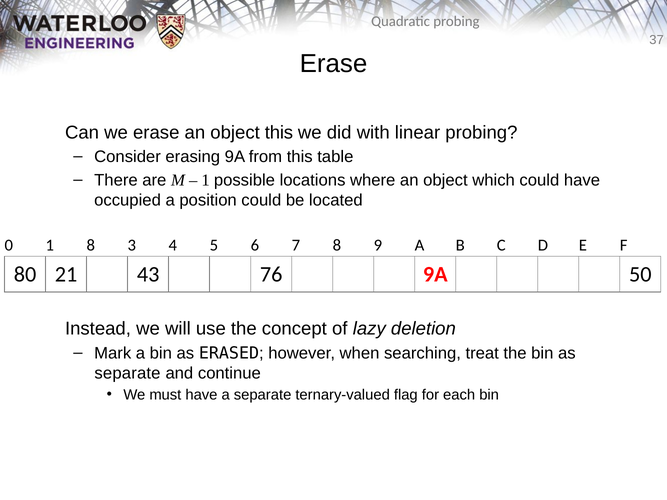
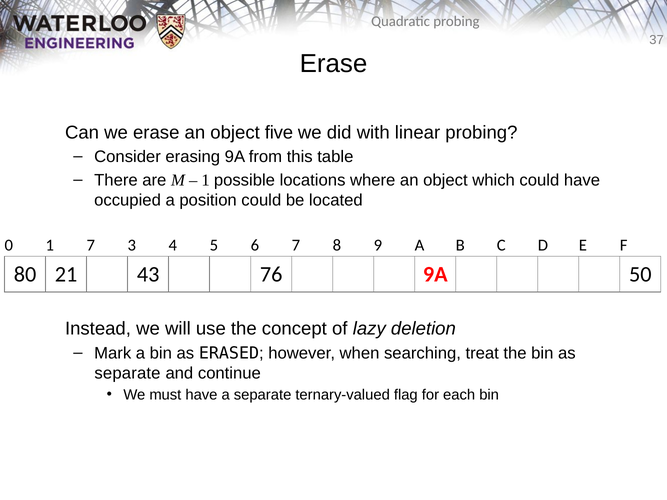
object this: this -> five
1 8: 8 -> 7
